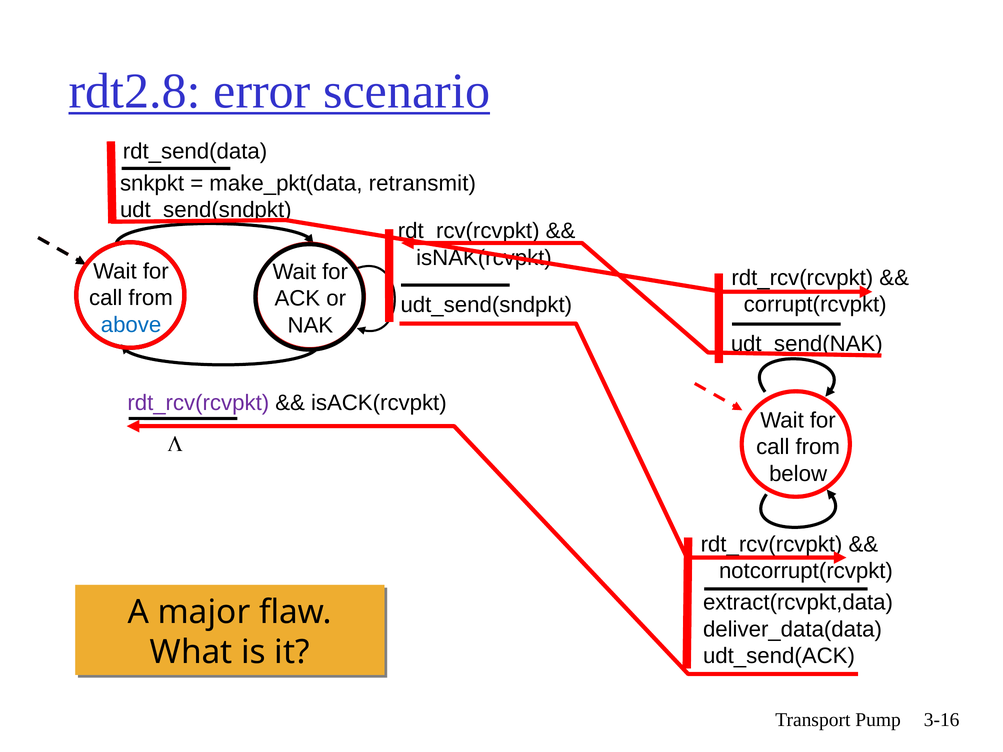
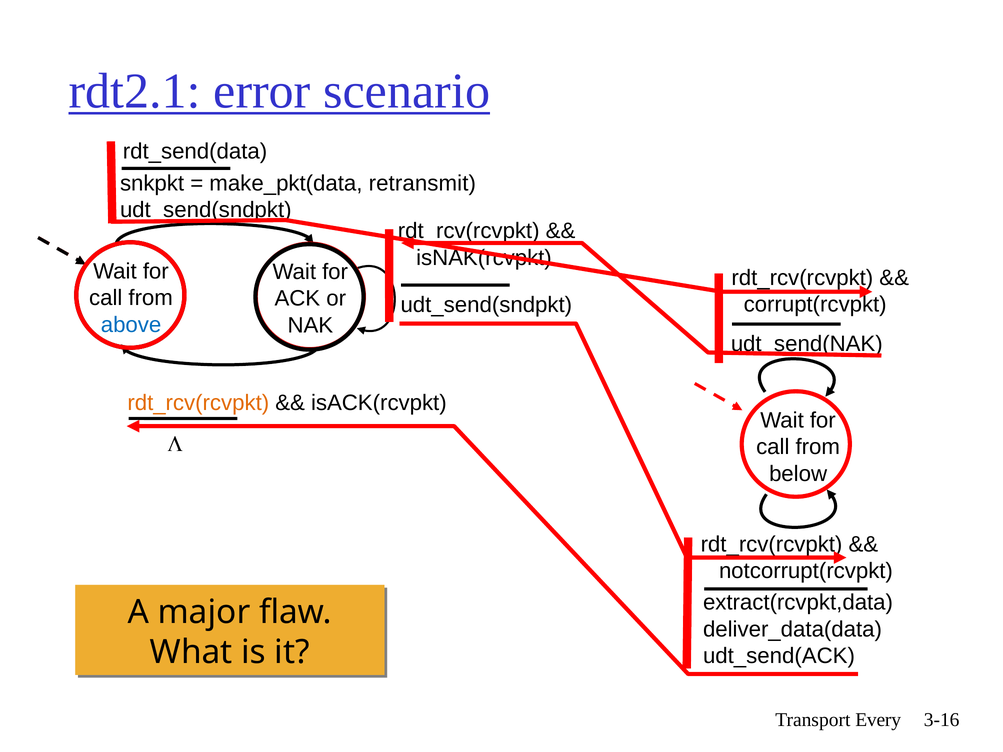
rdt2.8: rdt2.8 -> rdt2.1
rdt_rcv(rcvpkt at (198, 403) colour: purple -> orange
Pump: Pump -> Every
